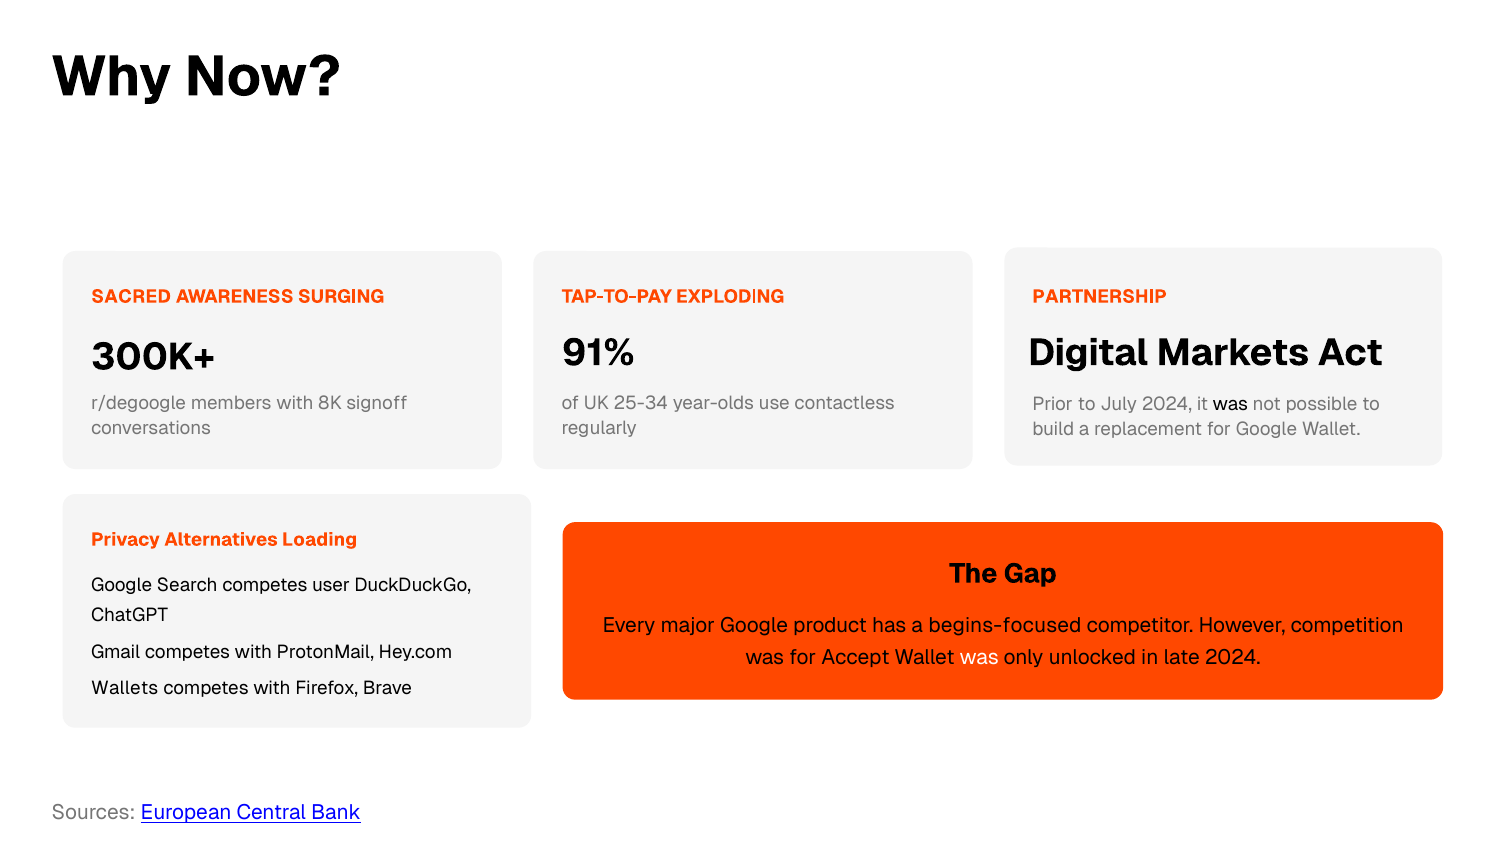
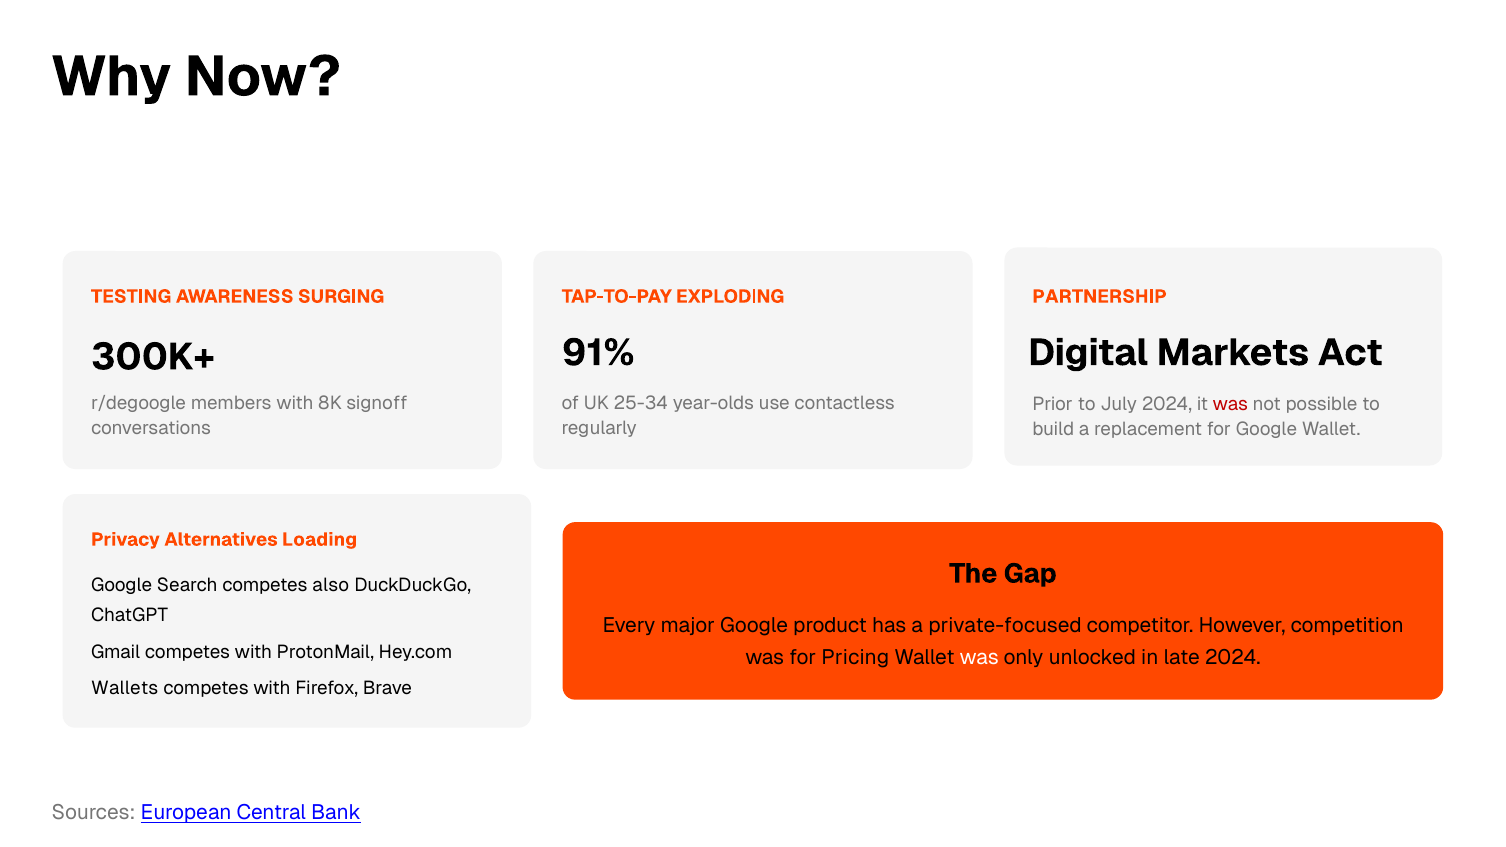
SACRED: SACRED -> TESTING
was at (1230, 404) colour: black -> red
user: user -> also
begins-focused: begins-focused -> private-focused
Accept: Accept -> Pricing
